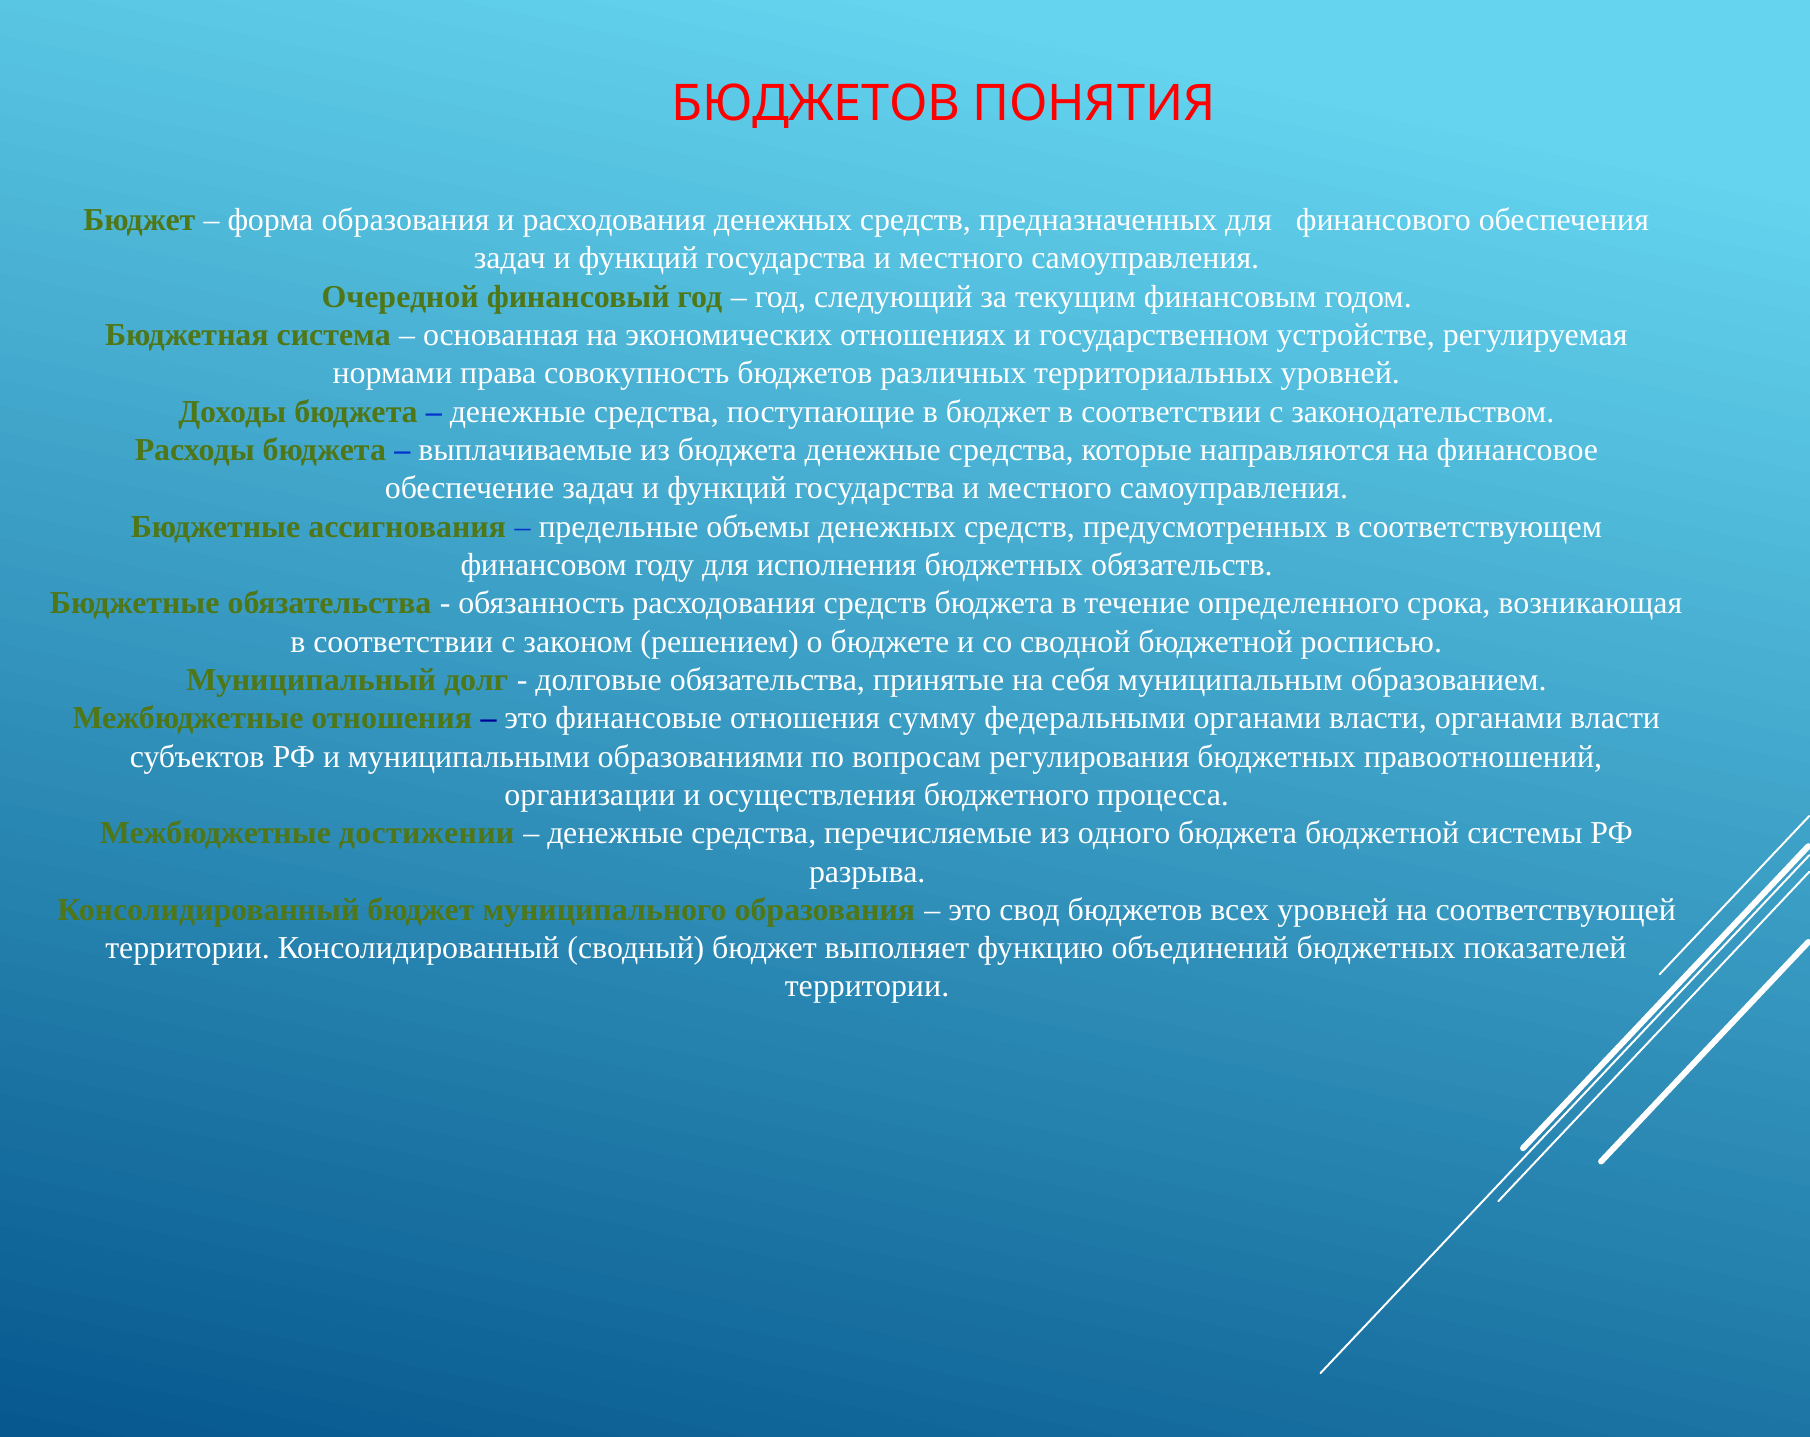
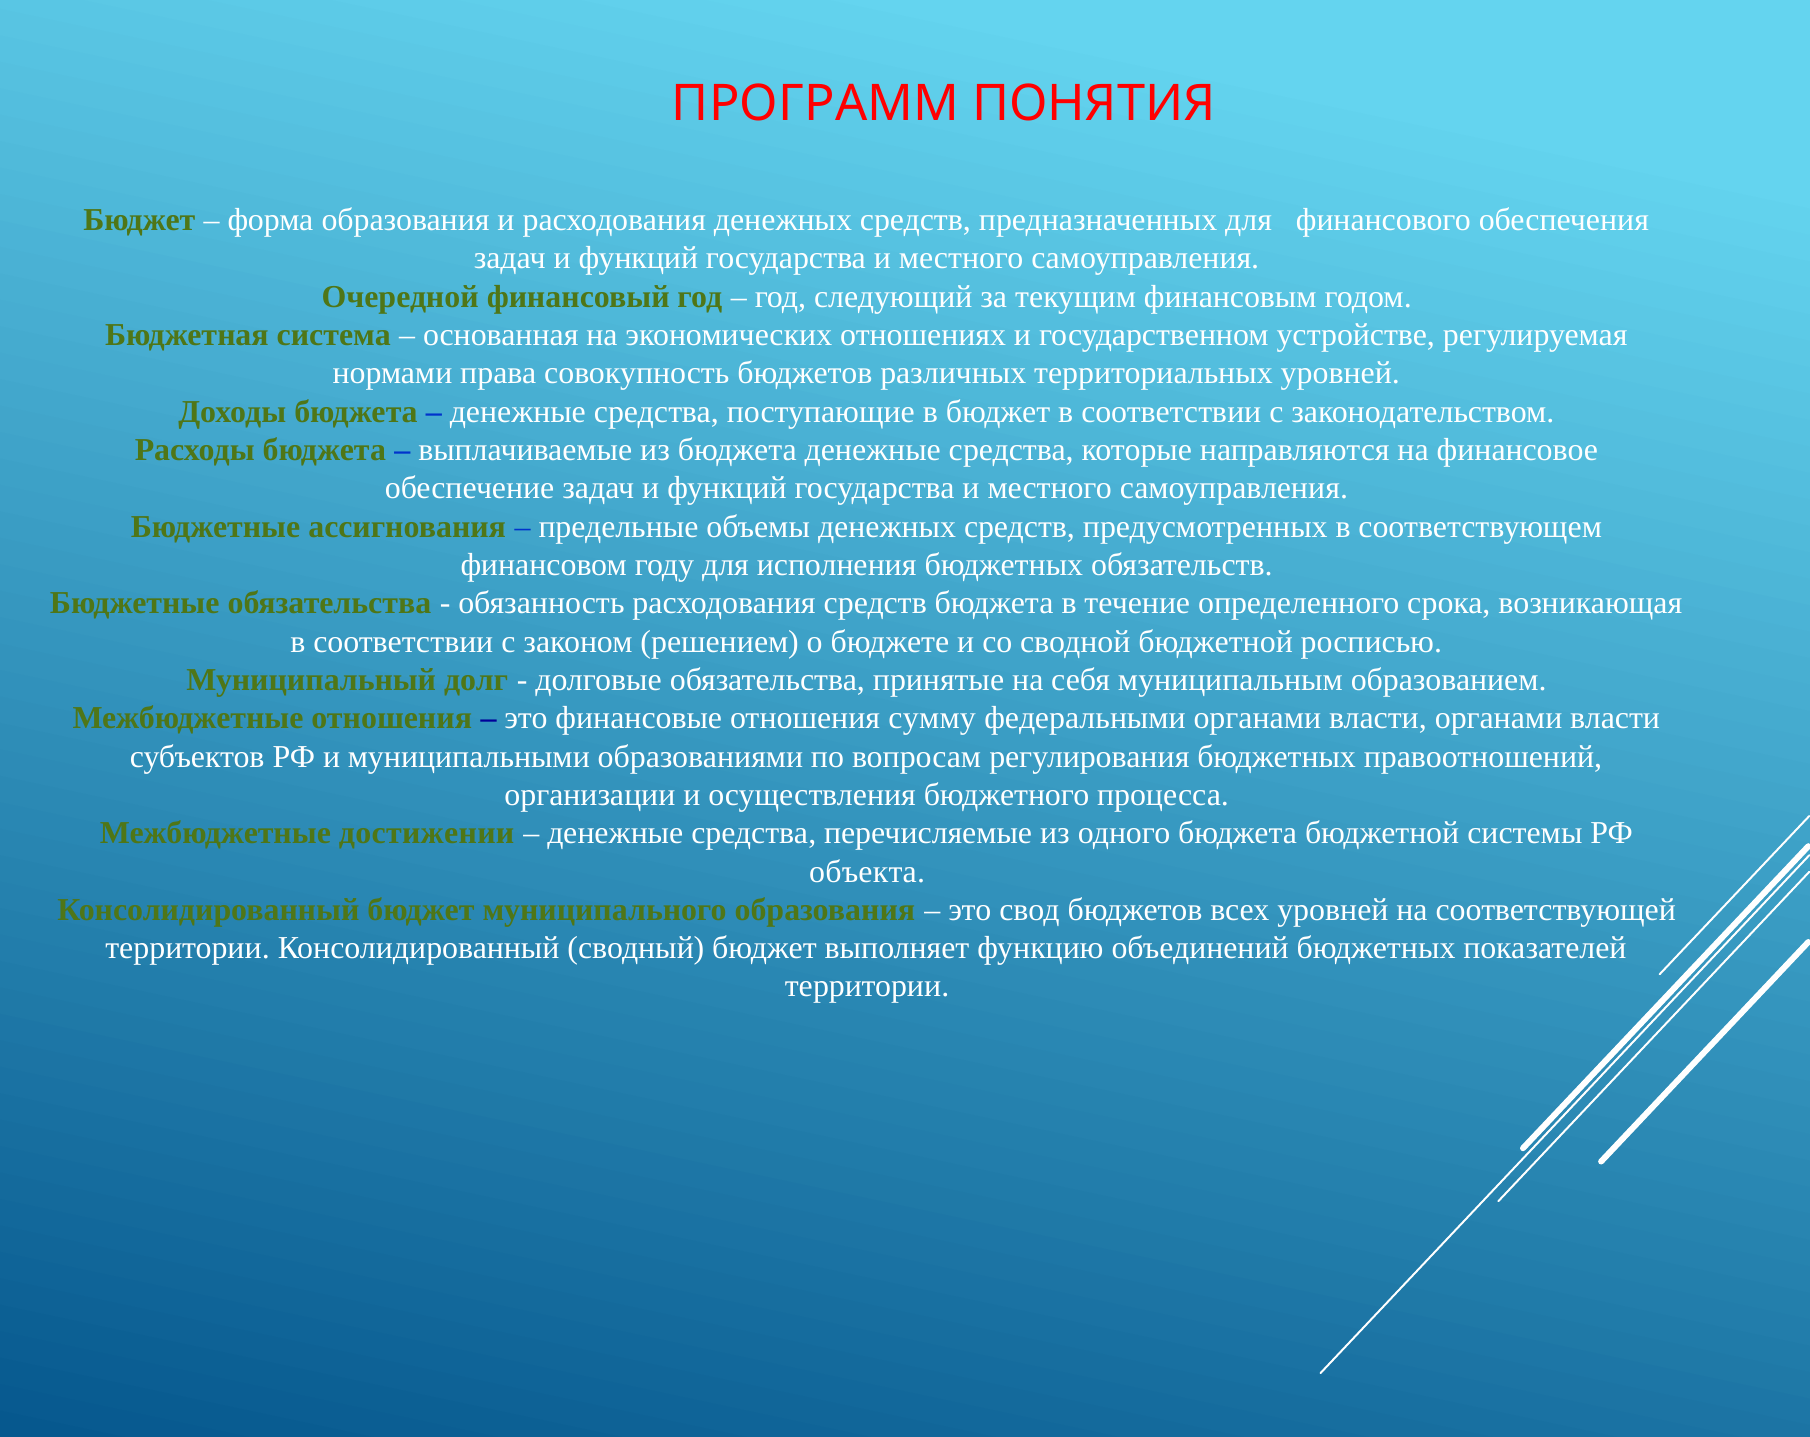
БЮДЖЕТОВ at (816, 103): БЮДЖЕТОВ -> ПРОГРАММ
разрыва: разрыва -> объекта
